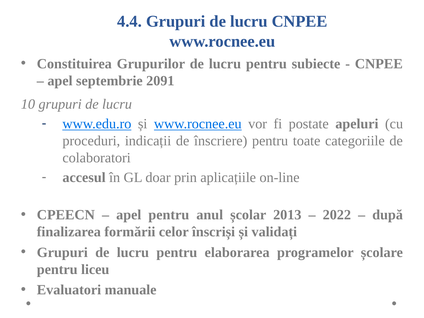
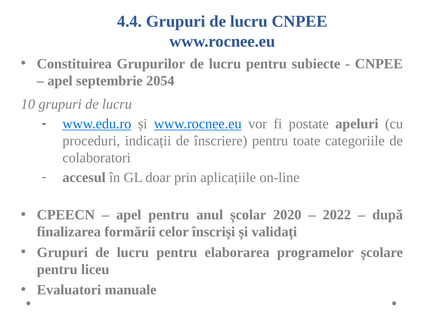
2091: 2091 -> 2054
2013: 2013 -> 2020
